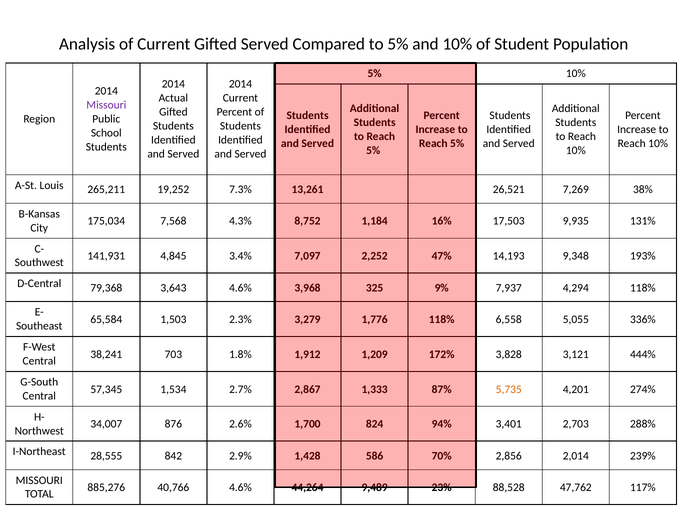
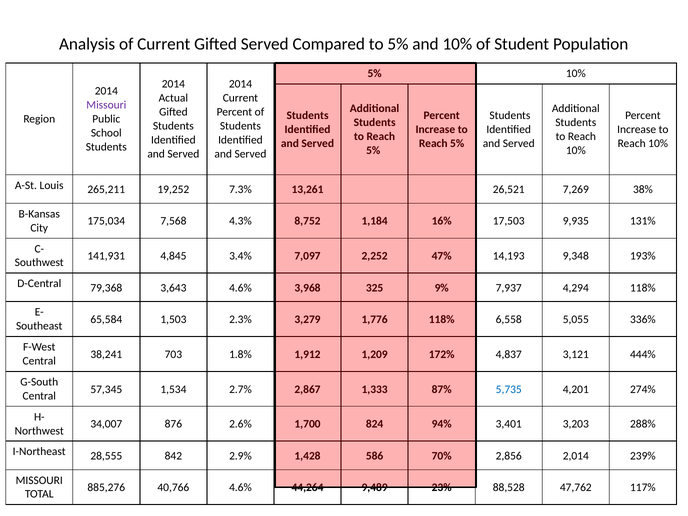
3,828: 3,828 -> 4,837
5,735 colour: orange -> blue
2,703: 2,703 -> 3,203
